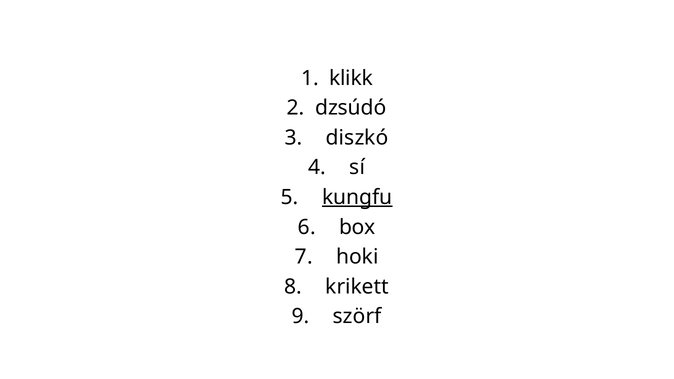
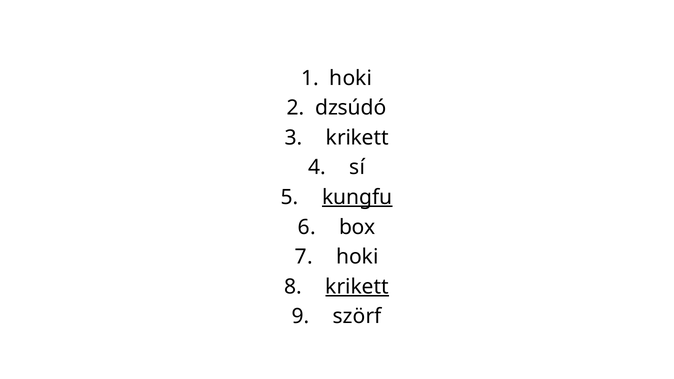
klikk at (351, 78): klikk -> hoki
diszkó at (357, 138): diszkó -> krikett
krikett at (357, 287) underline: none -> present
